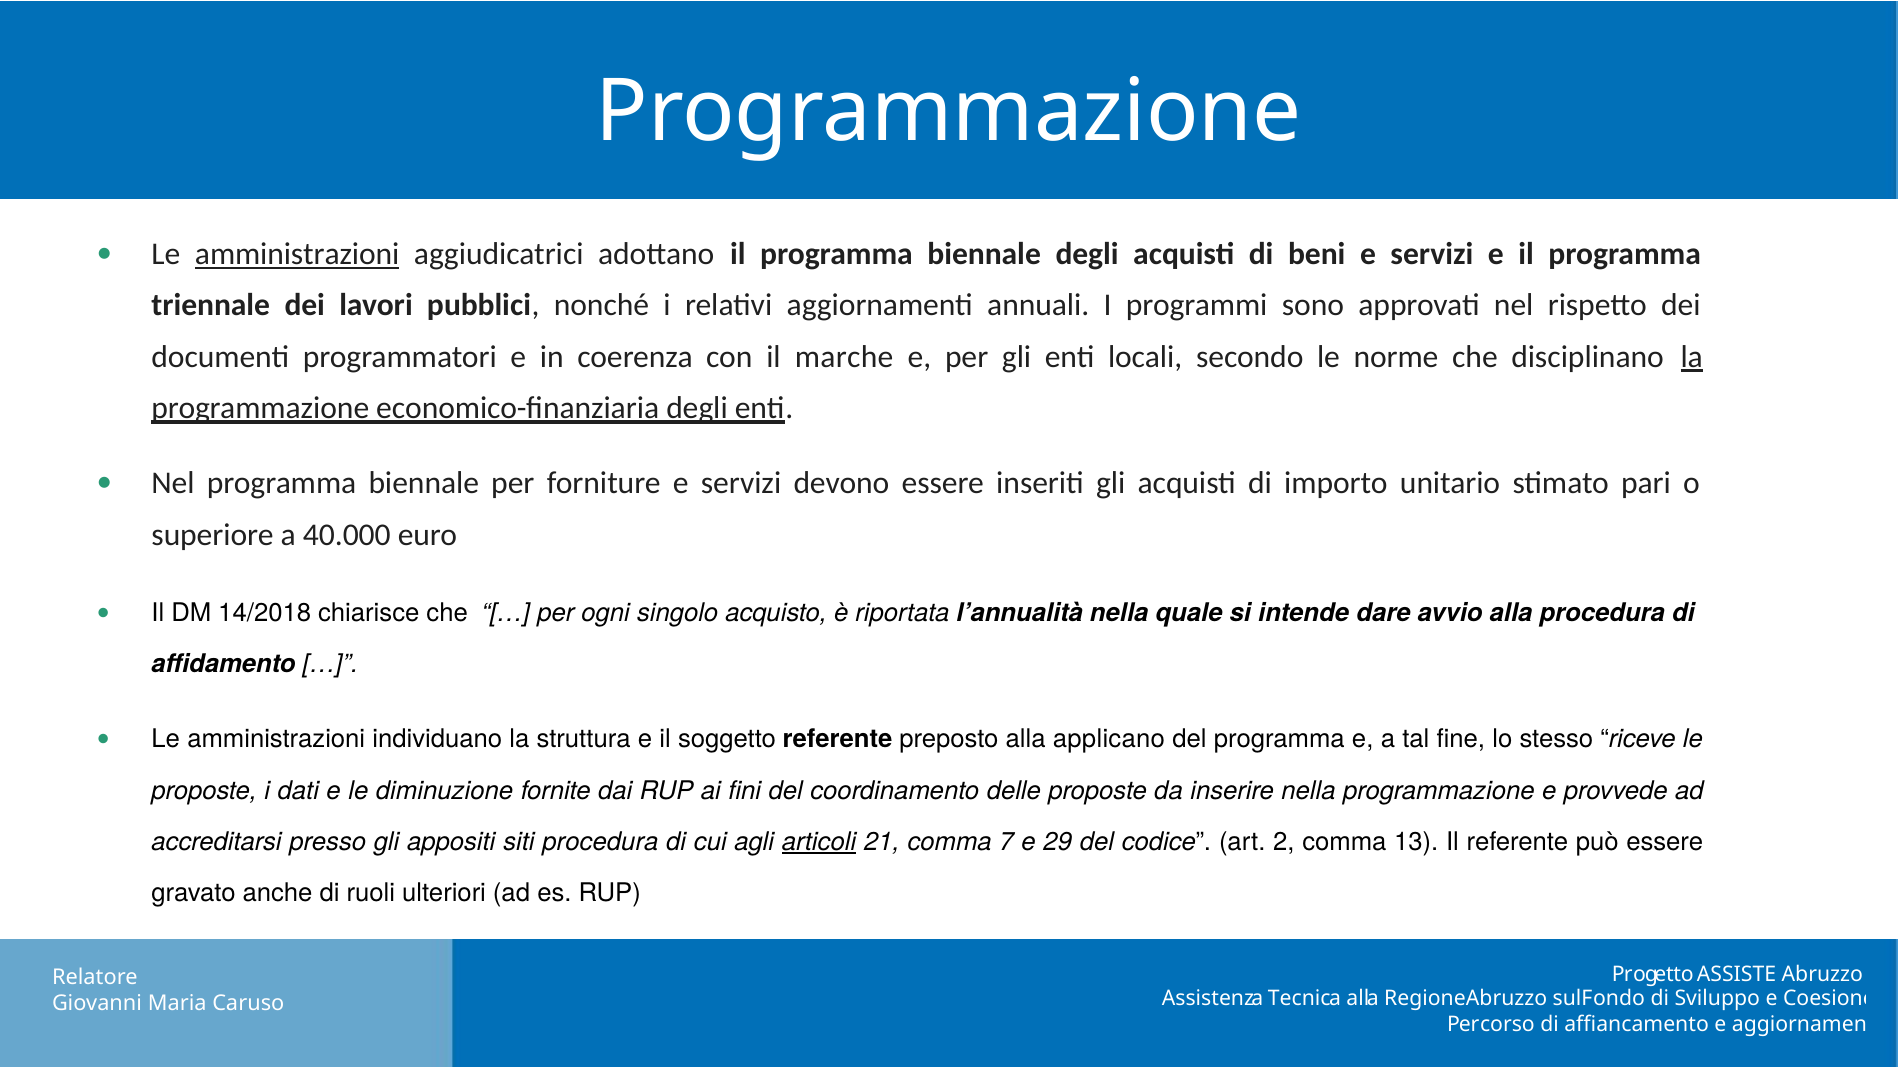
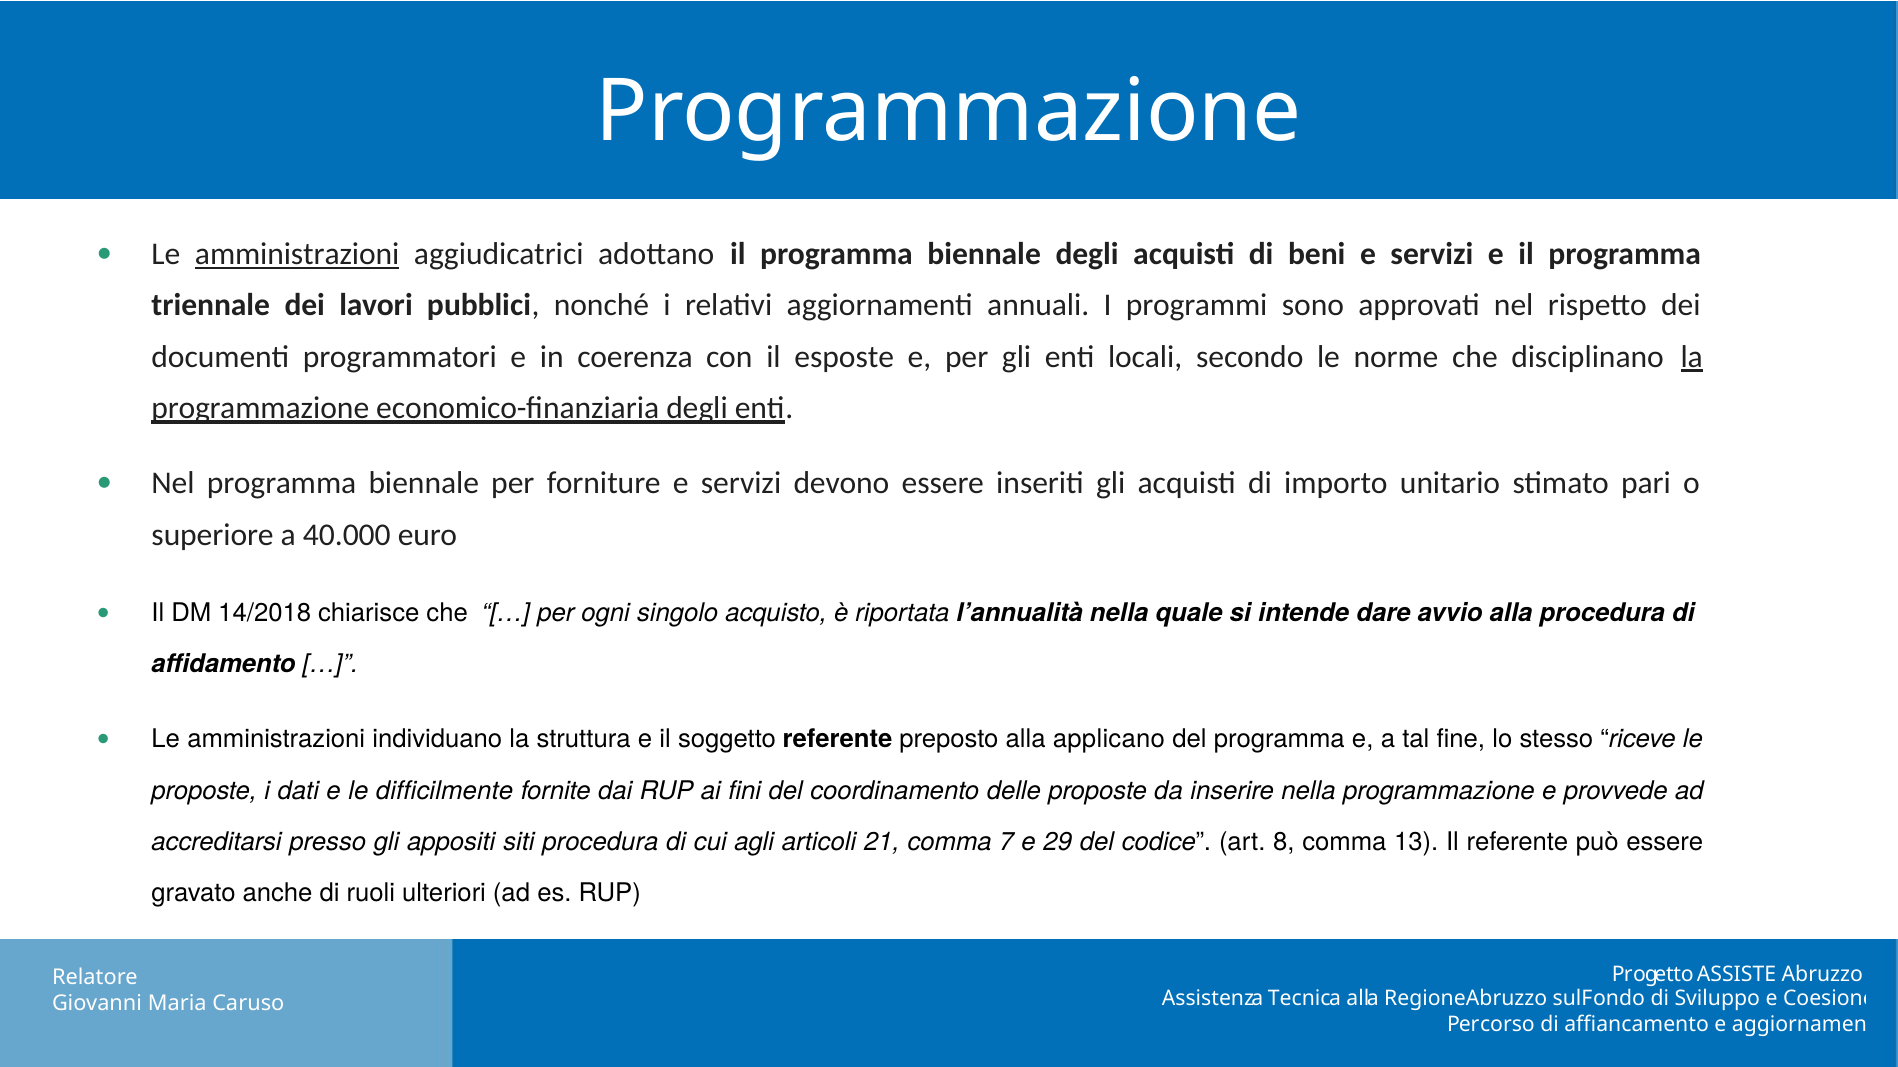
marche: marche -> esposte
diminuzione: diminuzione -> difficilmente
articoli underline: present -> none
2: 2 -> 8
